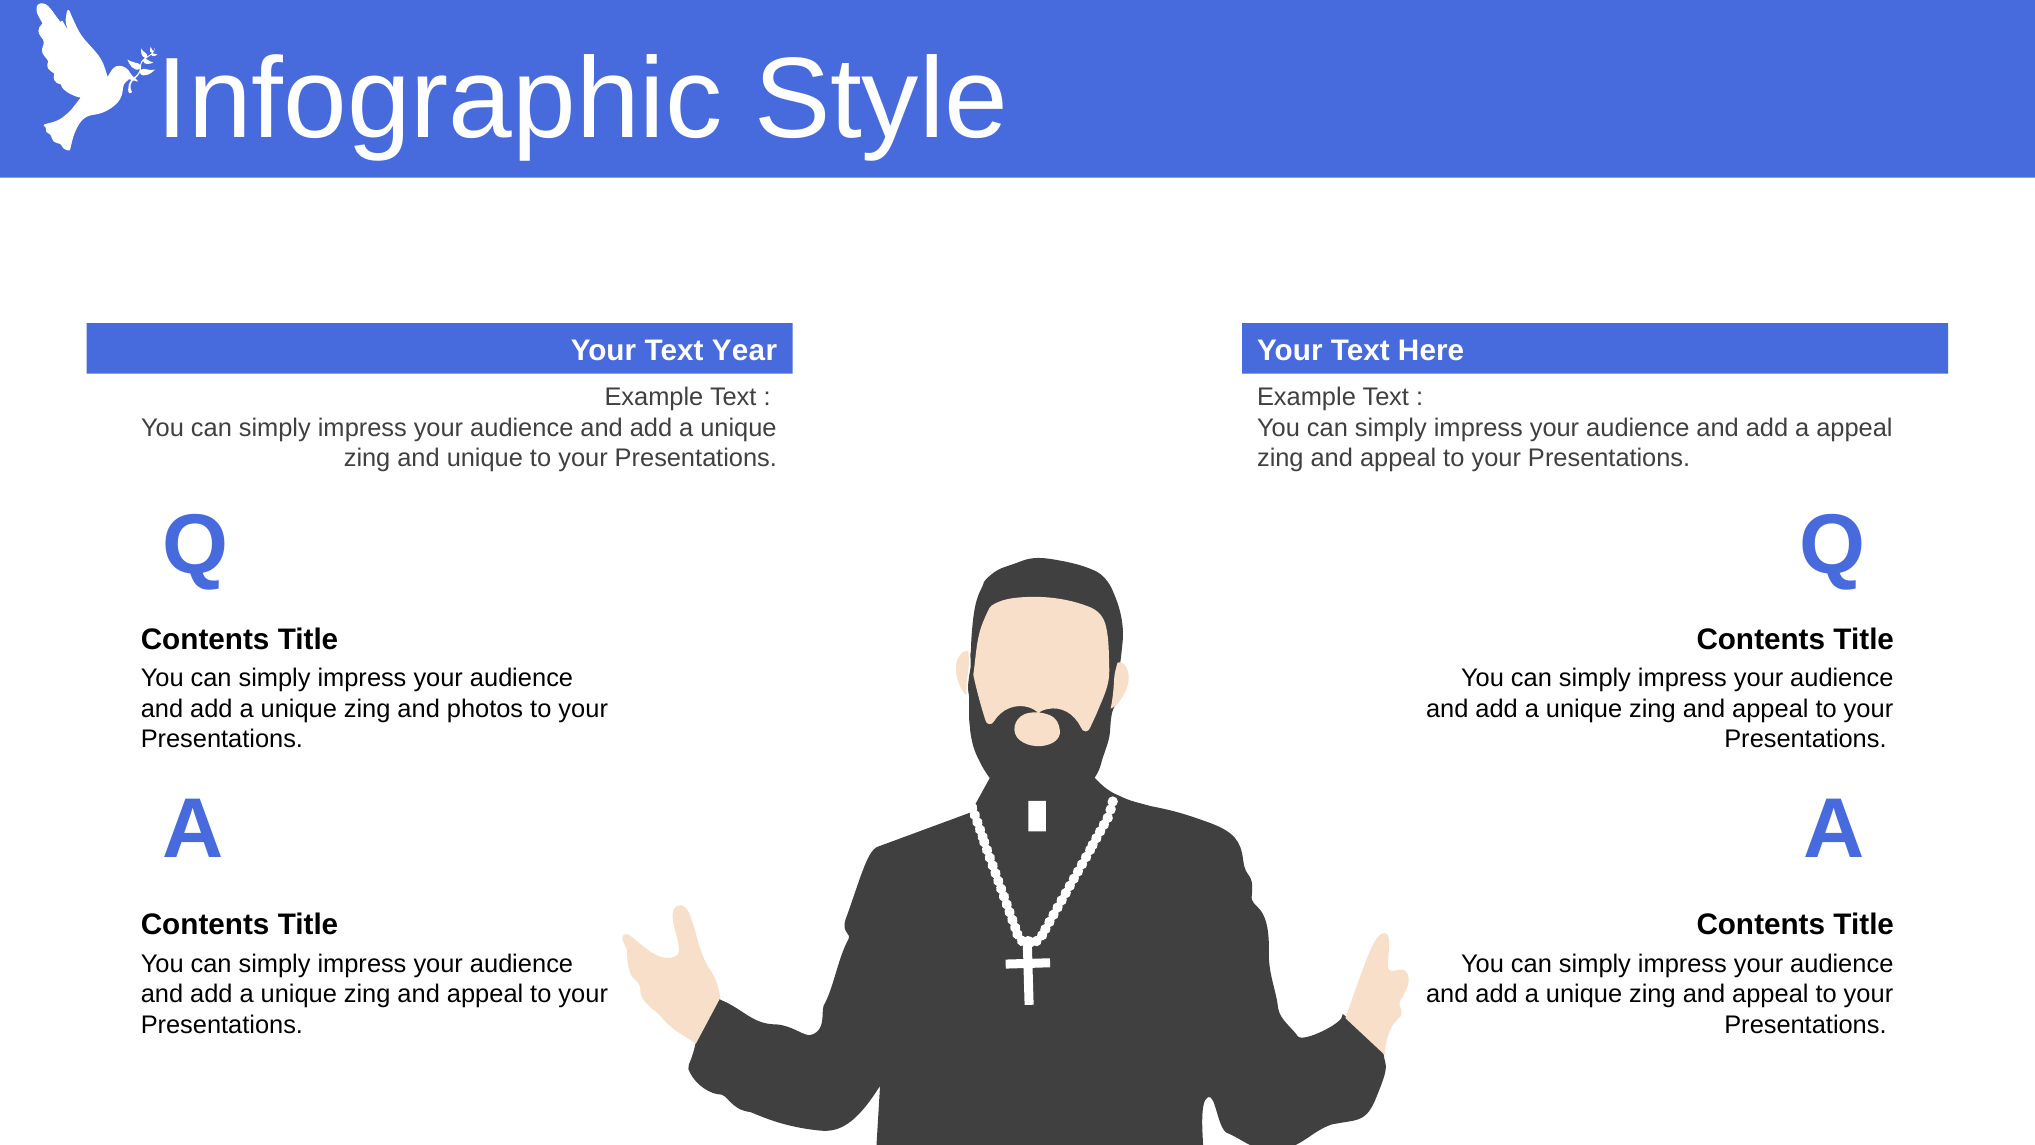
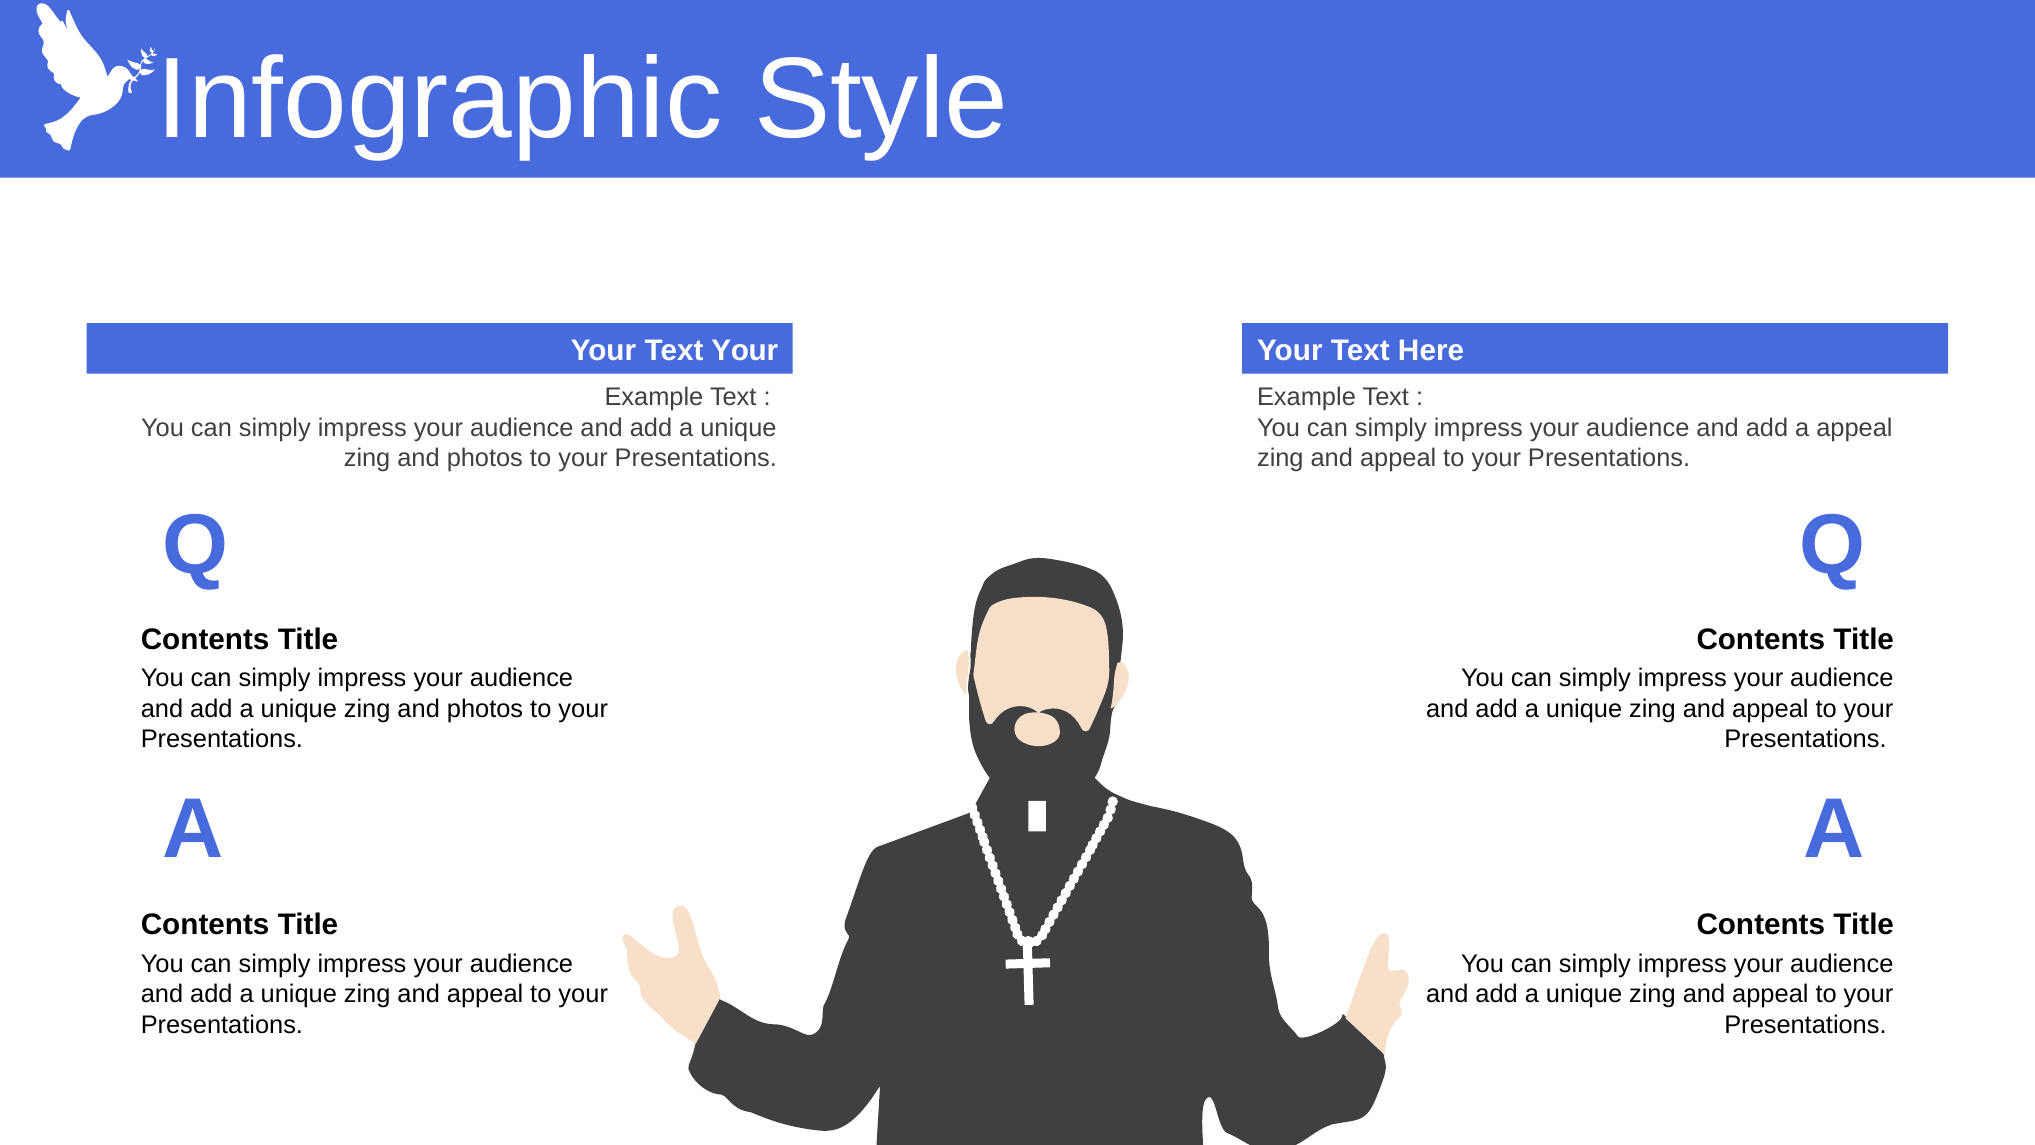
Text Year: Year -> Your
unique at (485, 458): unique -> photos
